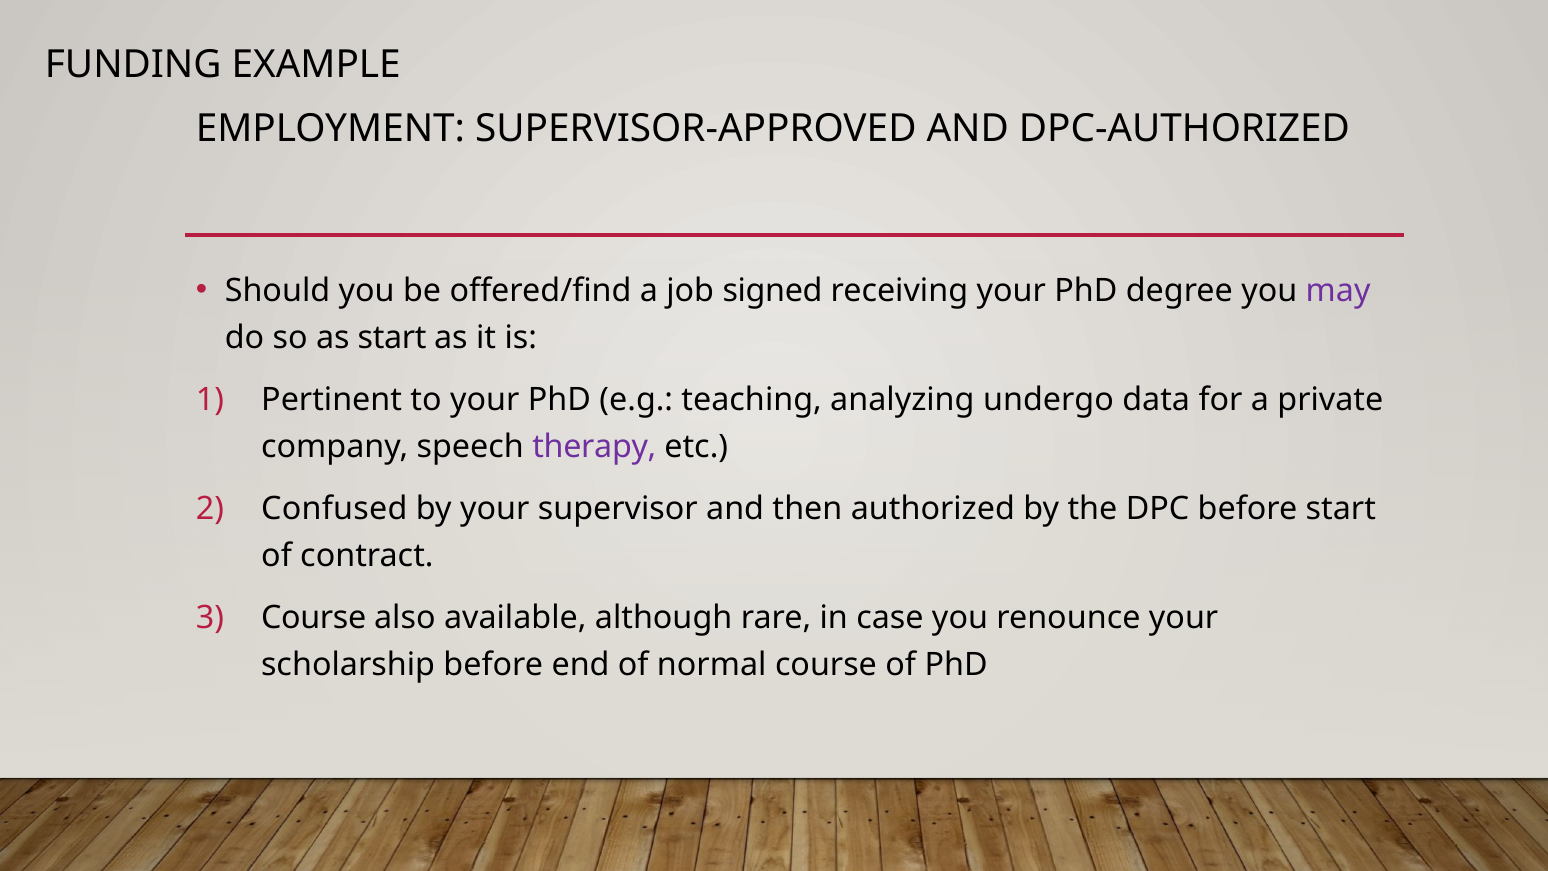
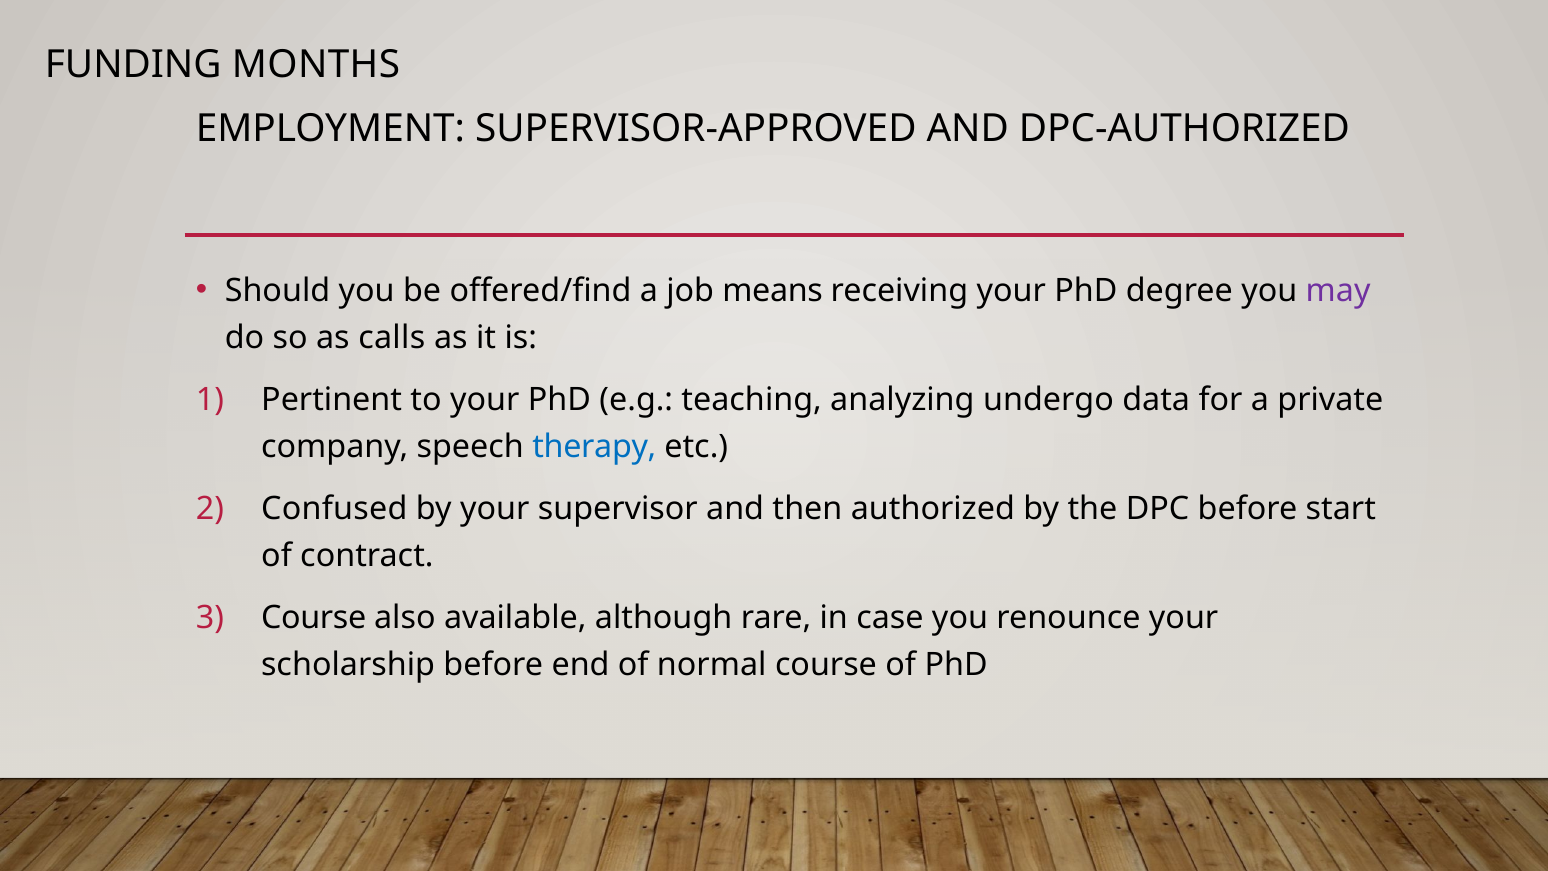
EXAMPLE: EXAMPLE -> MONTHS
signed: signed -> means
as start: start -> calls
therapy colour: purple -> blue
